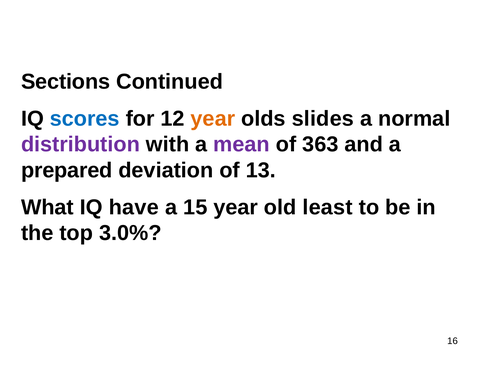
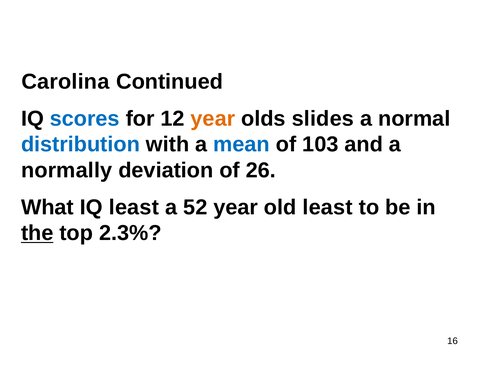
Sections: Sections -> Carolina
distribution colour: purple -> blue
mean colour: purple -> blue
363: 363 -> 103
prepared: prepared -> normally
13: 13 -> 26
IQ have: have -> least
15: 15 -> 52
the underline: none -> present
3.0%: 3.0% -> 2.3%
